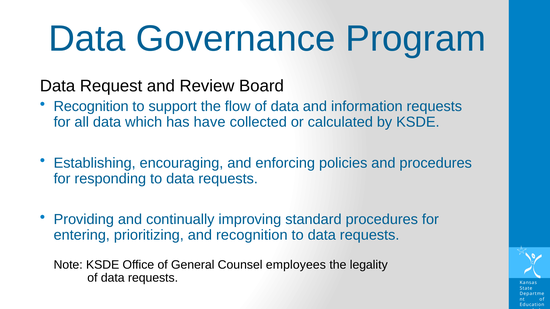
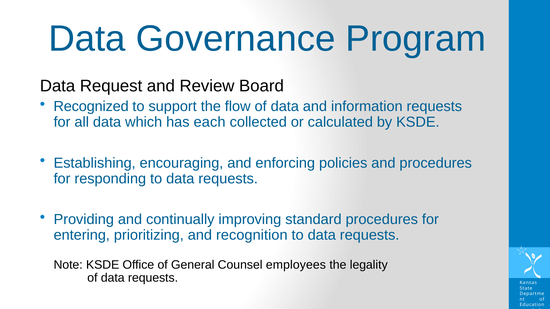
Recognition at (91, 107): Recognition -> Recognized
have: have -> each
